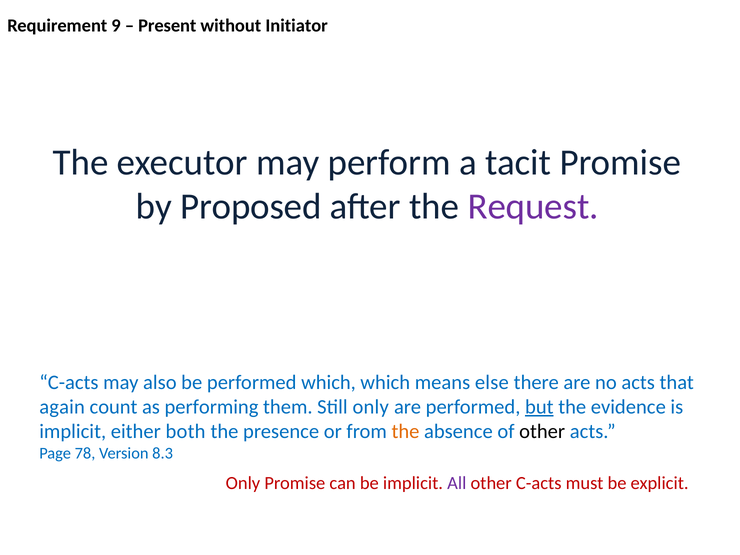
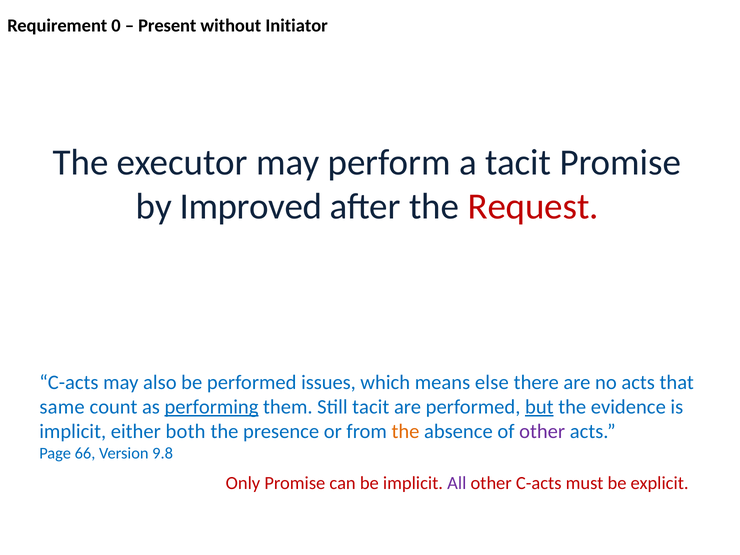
9: 9 -> 0
Proposed: Proposed -> Improved
Request colour: purple -> red
performed which: which -> issues
again: again -> same
performing underline: none -> present
Still only: only -> tacit
other at (542, 432) colour: black -> purple
78: 78 -> 66
8.3: 8.3 -> 9.8
